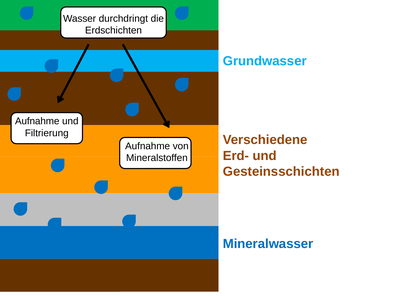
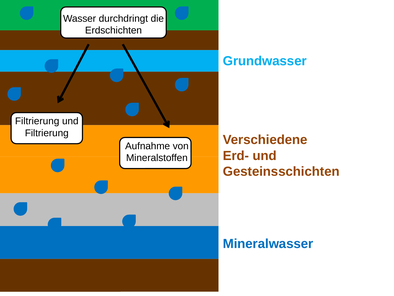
Aufnahme at (37, 121): Aufnahme -> Filtrierung
